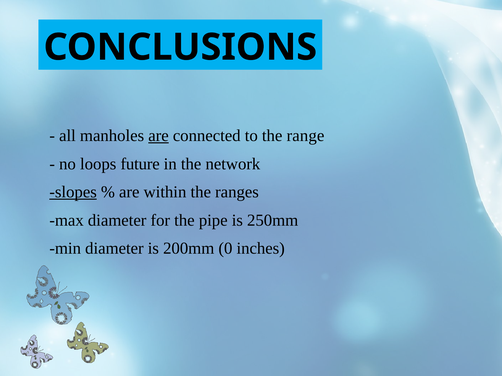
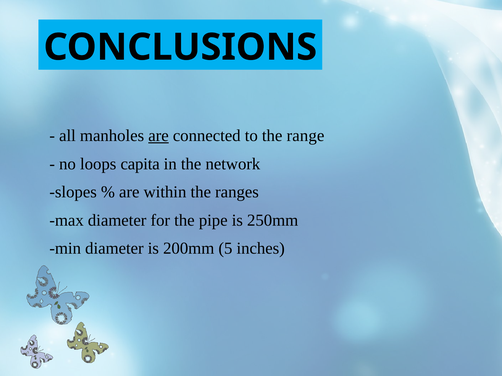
future: future -> capita
slopes underline: present -> none
0: 0 -> 5
